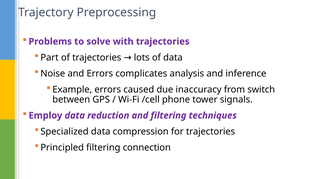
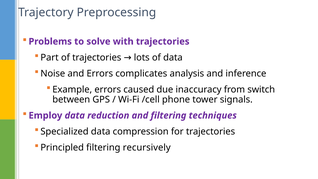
connection: connection -> recursively
